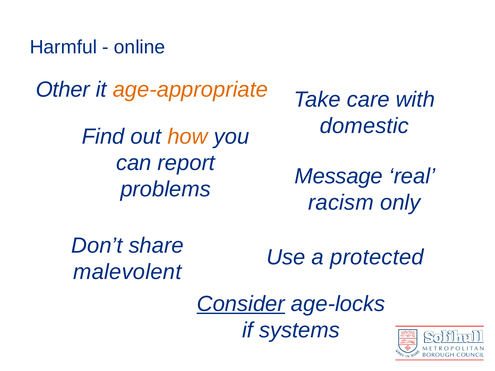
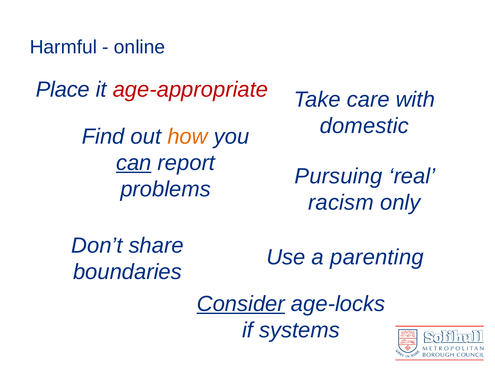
Other: Other -> Place
age-appropriate colour: orange -> red
can underline: none -> present
Message: Message -> Pursuing
protected: protected -> parenting
malevolent: malevolent -> boundaries
